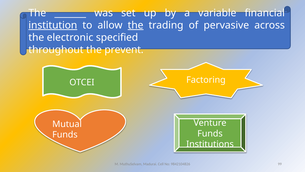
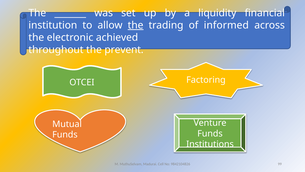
variable: variable -> liquidity
institution underline: present -> none
pervasive: pervasive -> informed
specified: specified -> achieved
